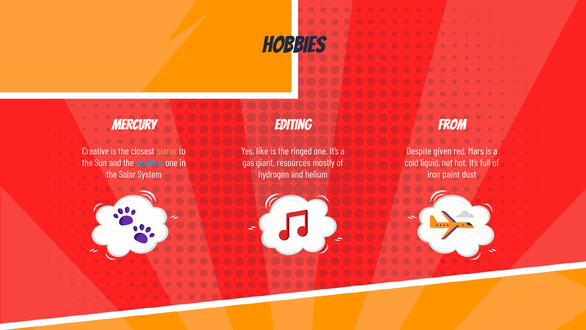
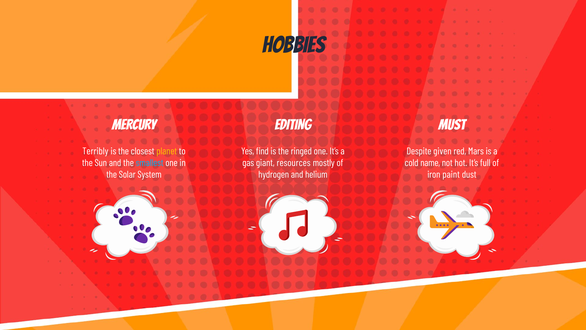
FROM: FROM -> MUST
Creative: Creative -> Terribly
planet colour: light green -> yellow
like: like -> find
liquid: liquid -> name
